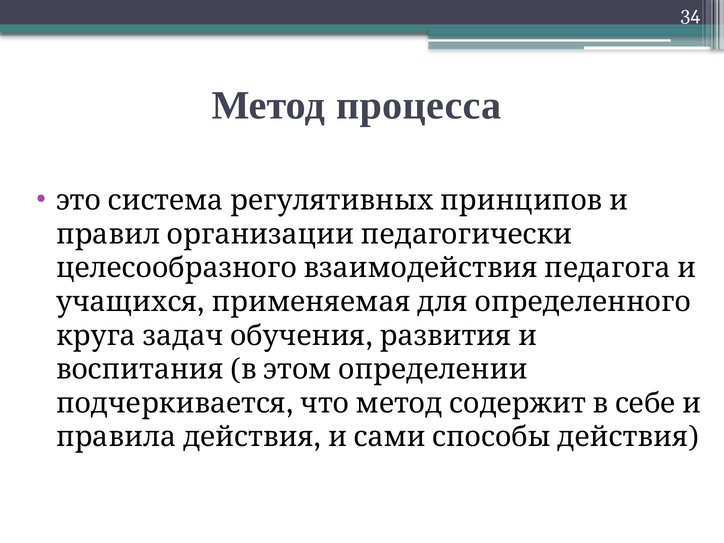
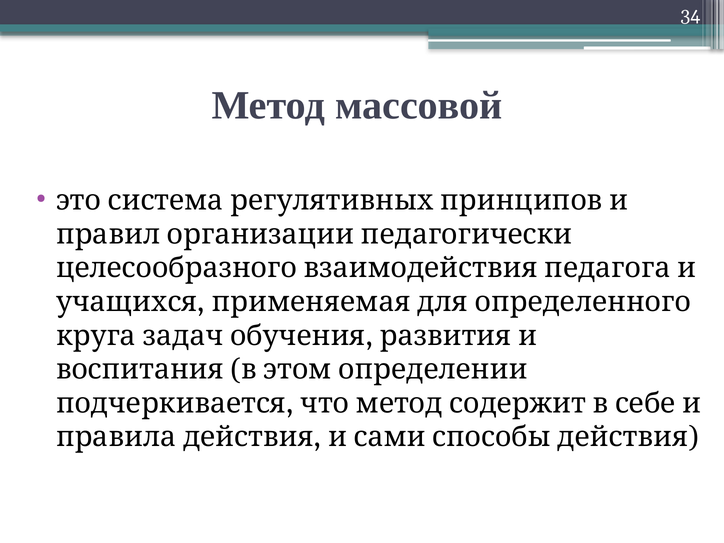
процесса: процесса -> массовой
